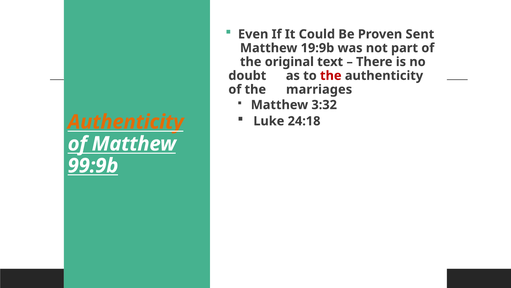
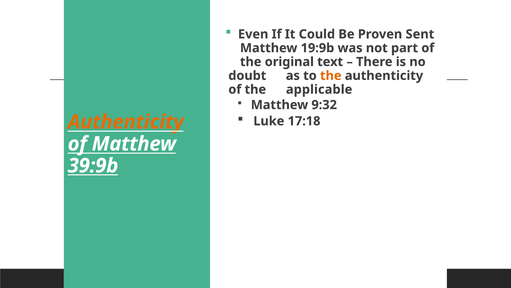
the at (331, 76) colour: red -> orange
marriages: marriages -> applicable
3:32: 3:32 -> 9:32
24:18: 24:18 -> 17:18
99:9b: 99:9b -> 39:9b
